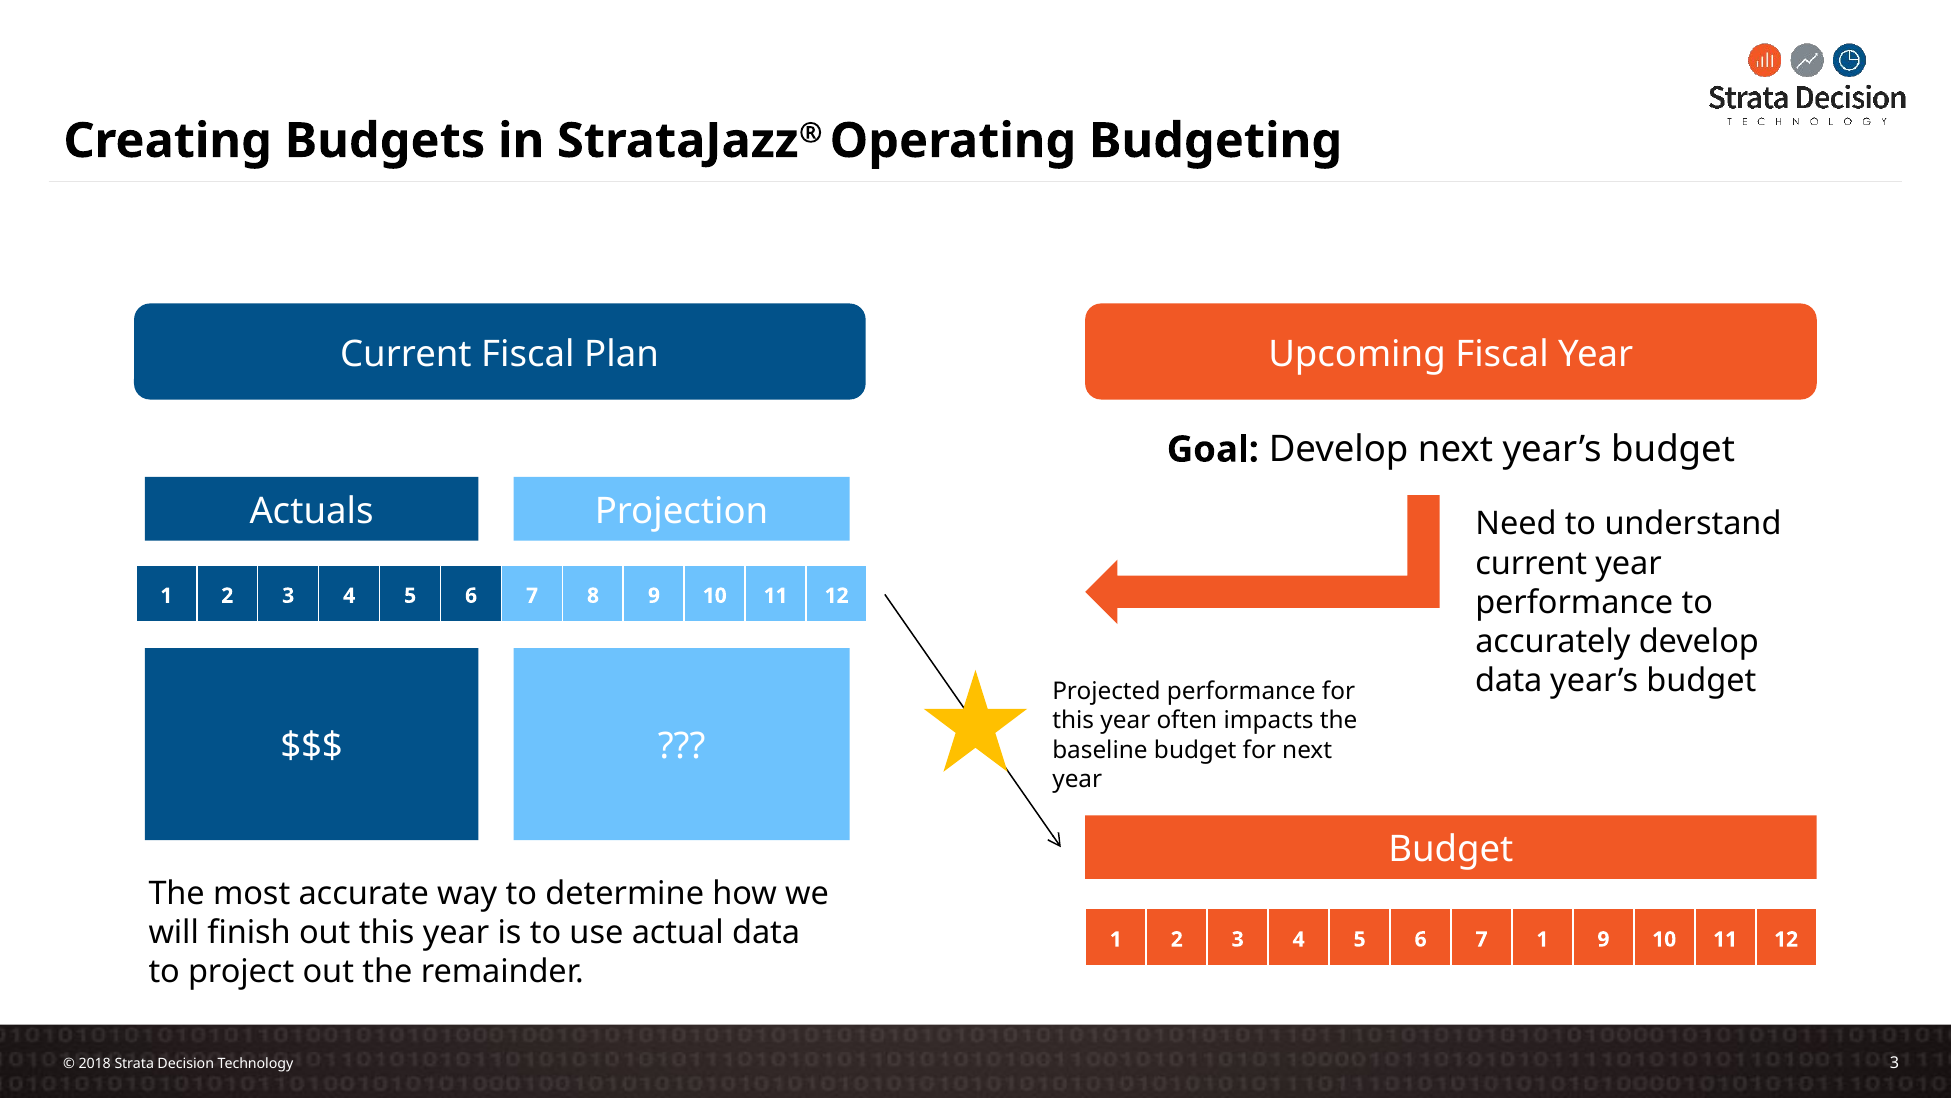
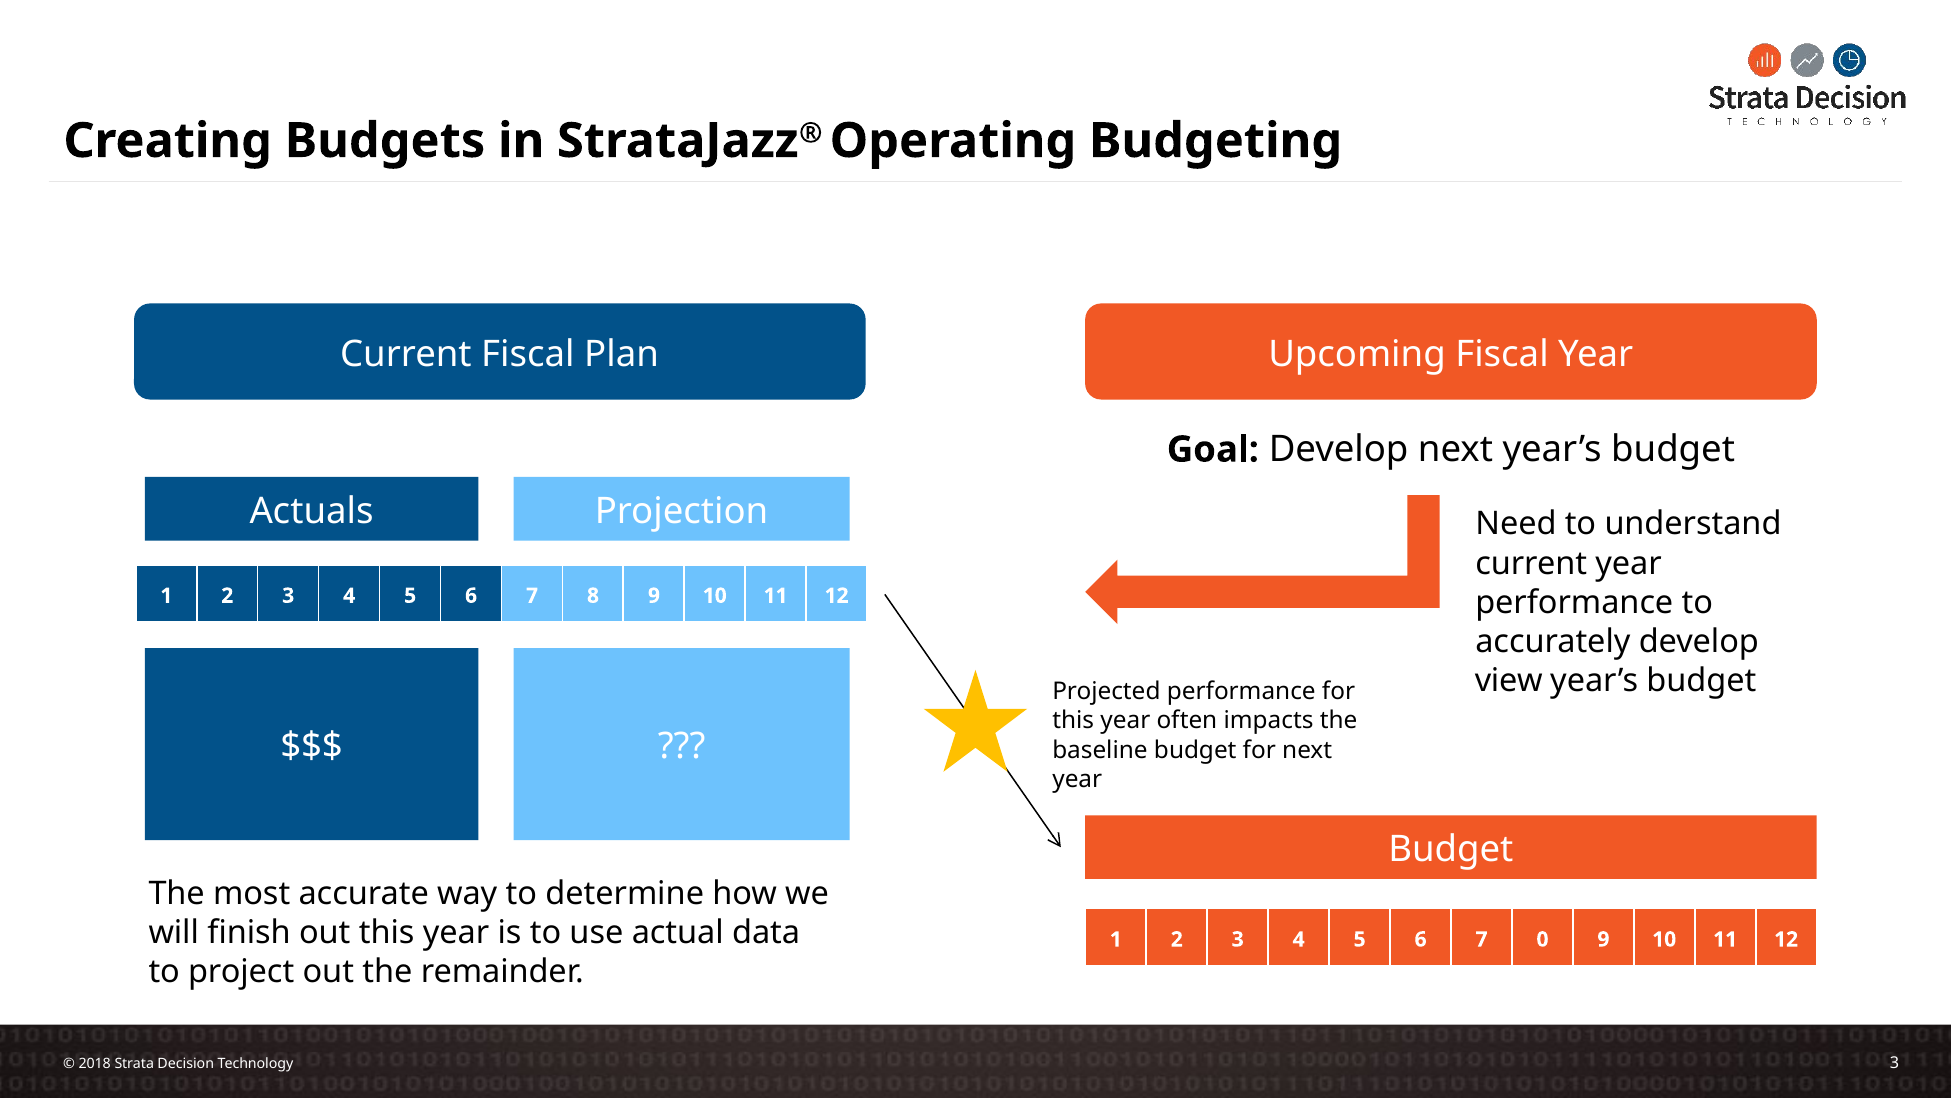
data at (1509, 680): data -> view
7 1: 1 -> 0
